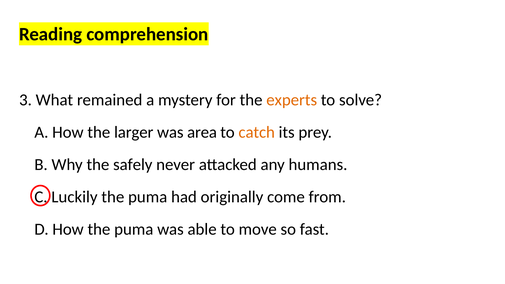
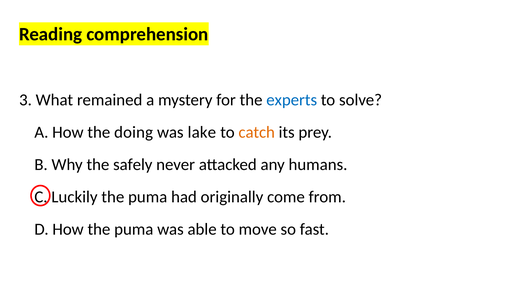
experts colour: orange -> blue
larger: larger -> doing
area: area -> lake
